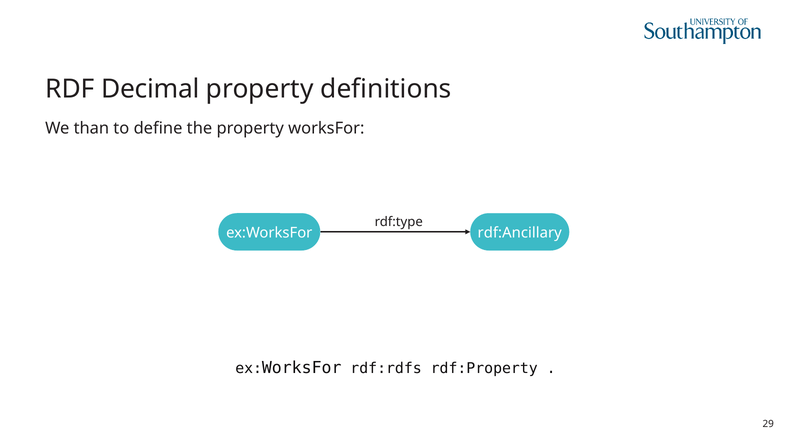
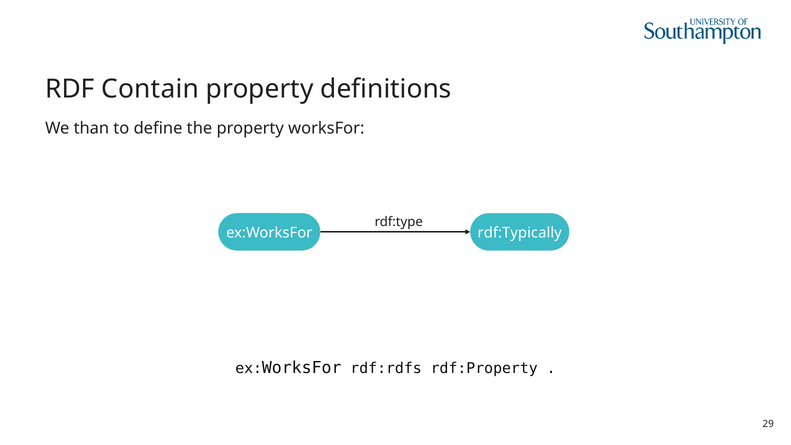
Decimal: Decimal -> Contain
rdf:Ancillary: rdf:Ancillary -> rdf:Typically
